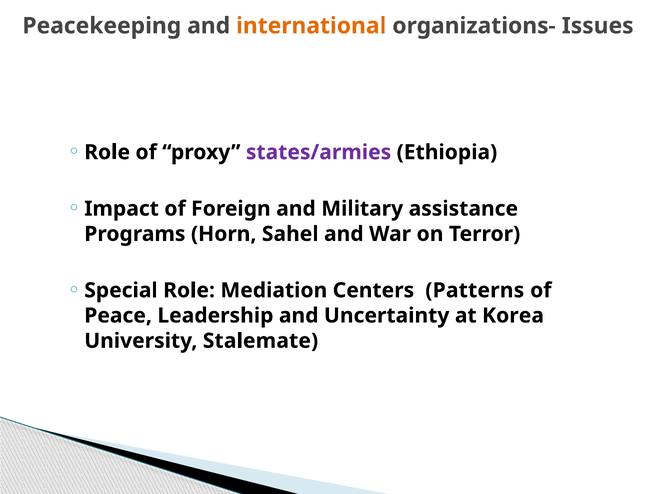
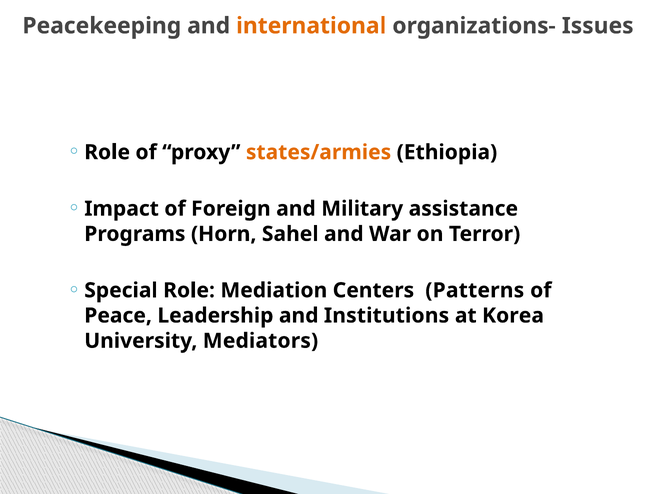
states/armies colour: purple -> orange
Uncertainty: Uncertainty -> Institutions
Stalemate: Stalemate -> Mediators
